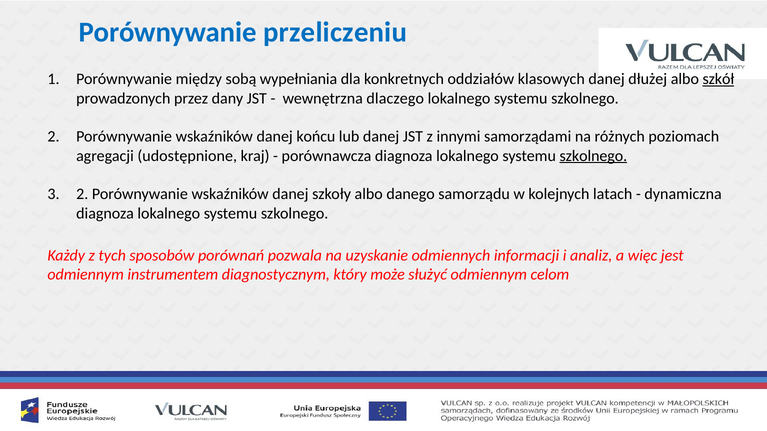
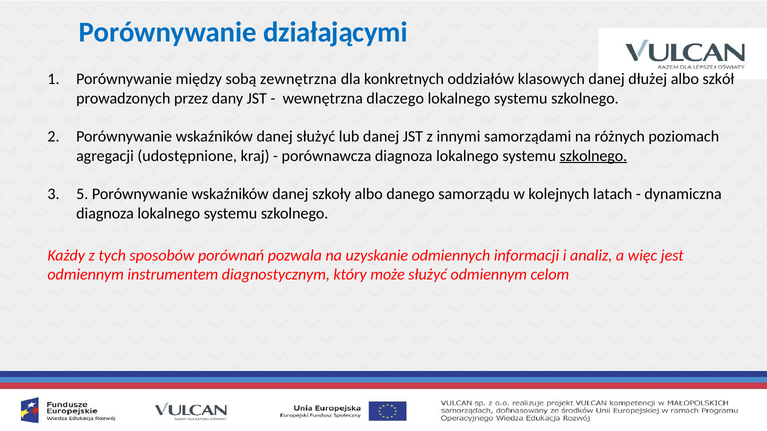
przeliczeniu: przeliczeniu -> działającymi
wypełniania: wypełniania -> zewnętrzna
szkół underline: present -> none
danej końcu: końcu -> służyć
3 2: 2 -> 5
